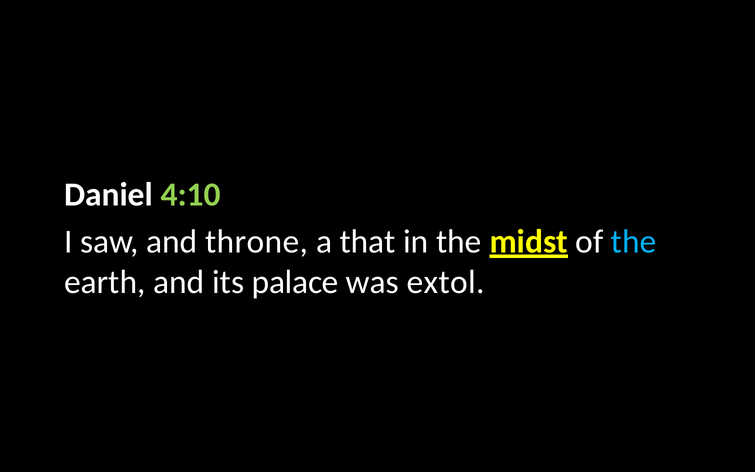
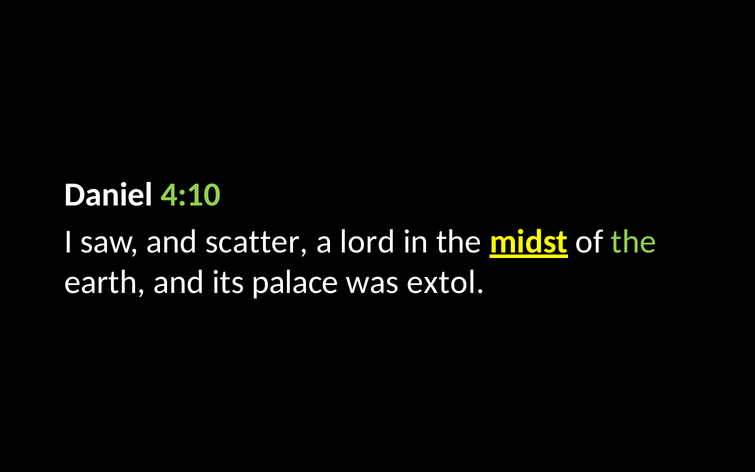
throne: throne -> scatter
that: that -> lord
the at (634, 242) colour: light blue -> light green
